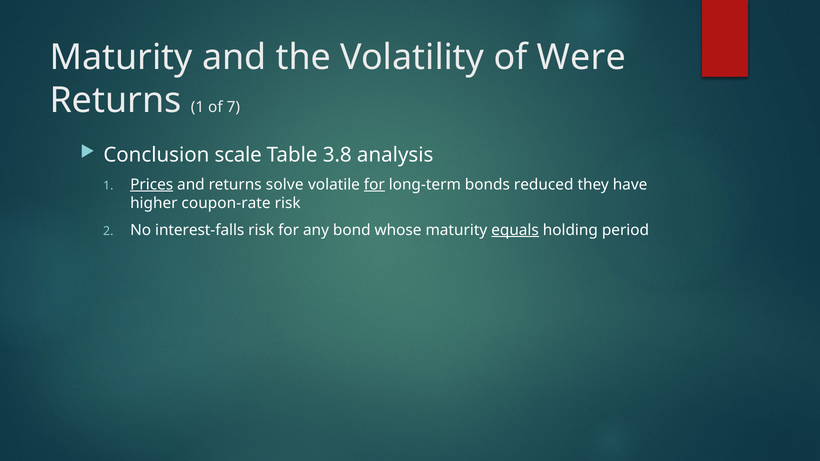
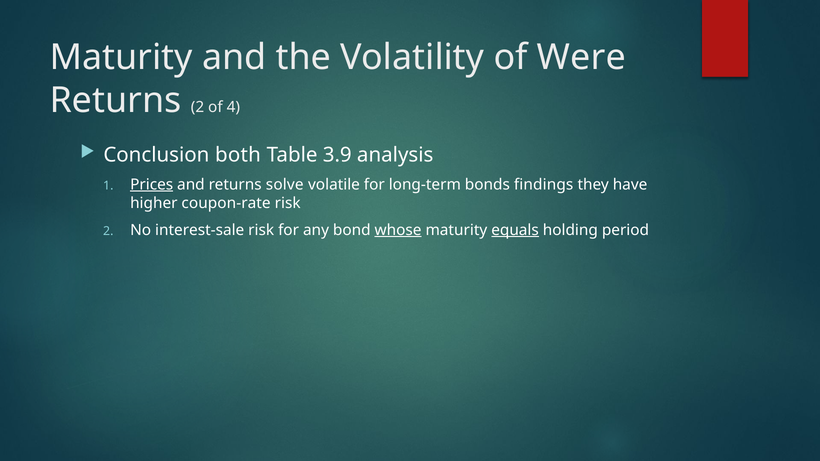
Returns 1: 1 -> 2
7: 7 -> 4
scale: scale -> both
3.8: 3.8 -> 3.9
for at (374, 185) underline: present -> none
reduced: reduced -> findings
interest-falls: interest-falls -> interest-sale
whose underline: none -> present
